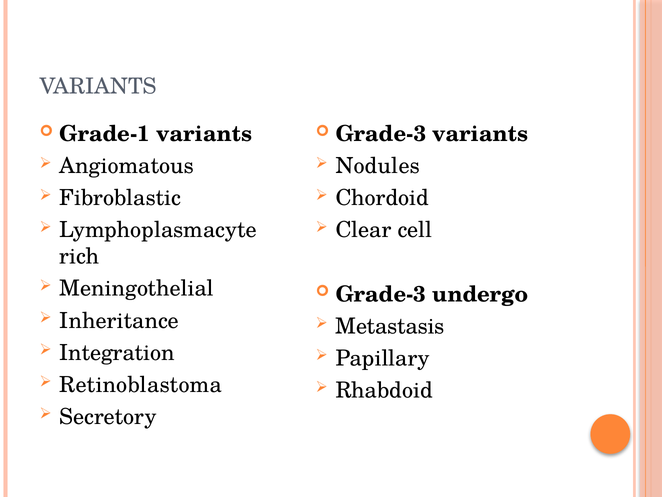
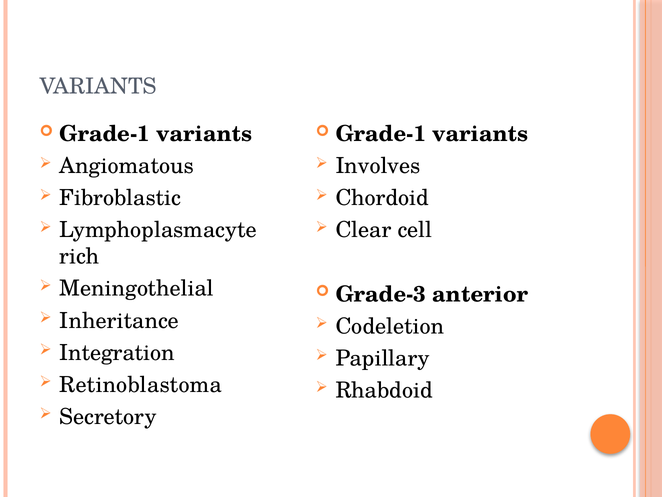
Grade-3 at (381, 134): Grade-3 -> Grade-1
Nodules: Nodules -> Involves
undergo: undergo -> anterior
Metastasis: Metastasis -> Codeletion
